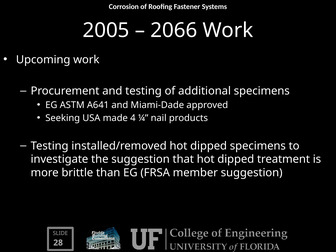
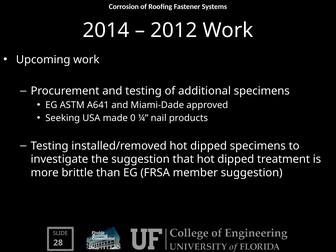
2005: 2005 -> 2014
2066: 2066 -> 2012
4: 4 -> 0
